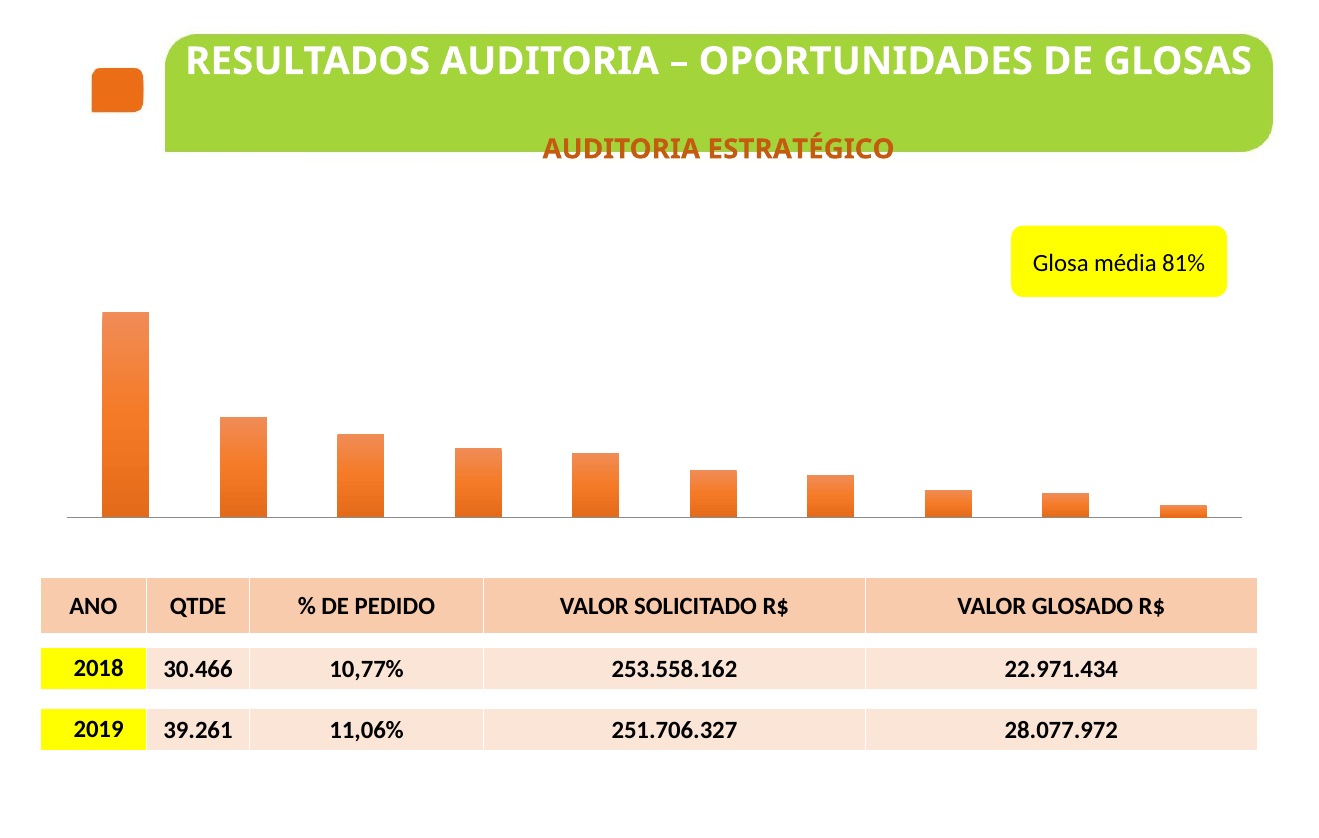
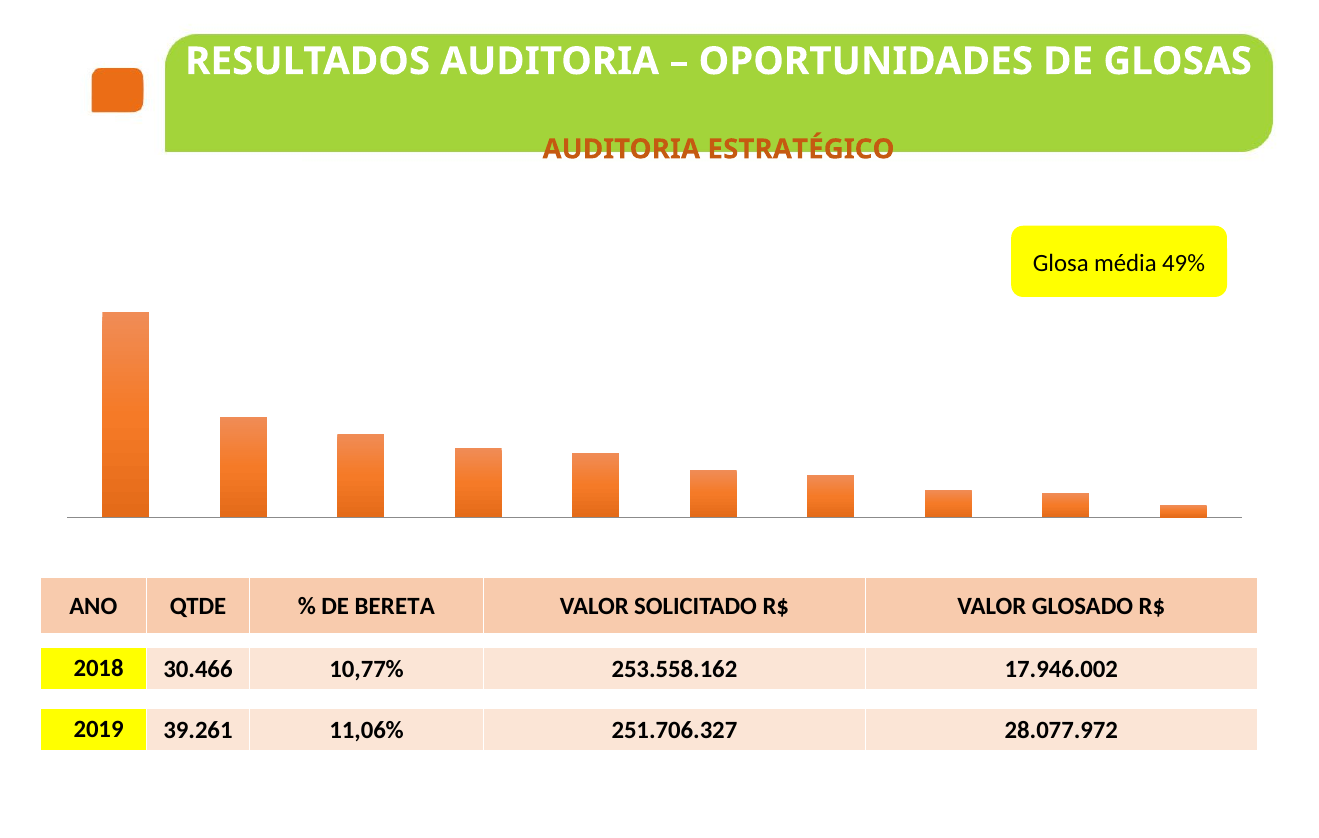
média 81%: 81% -> 49%
PEDIDO: PEDIDO -> BERETA
22.971.434: 22.971.434 -> 17.946.002
